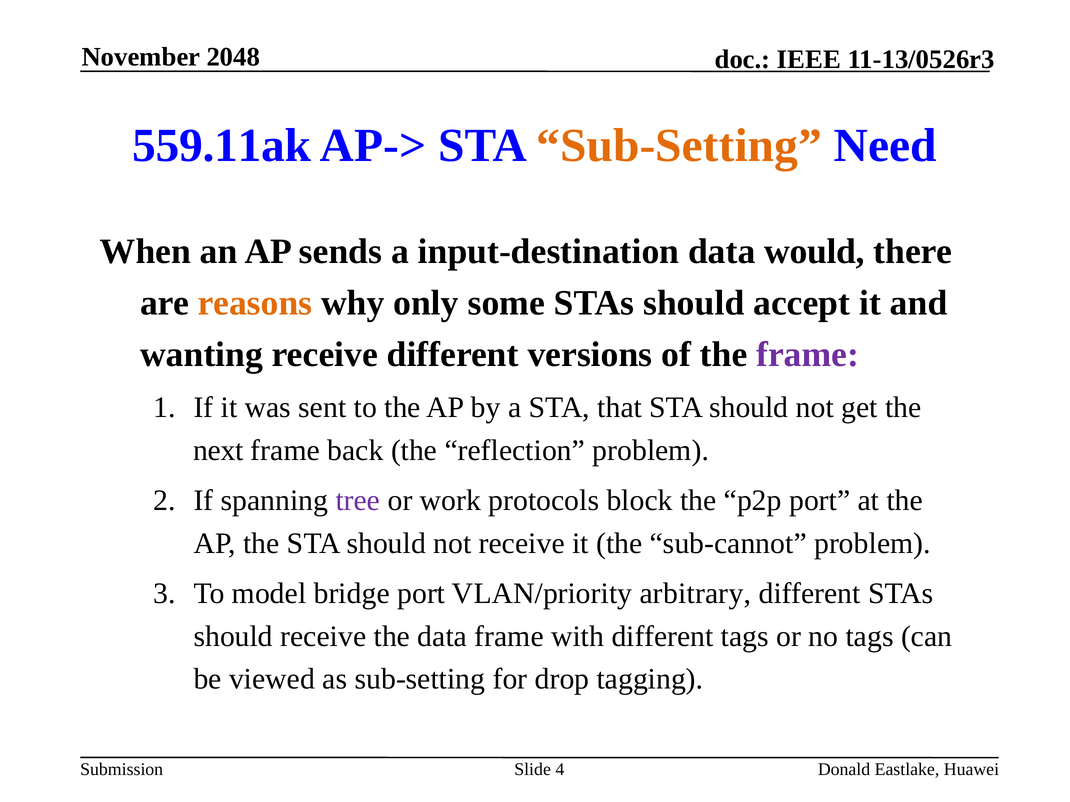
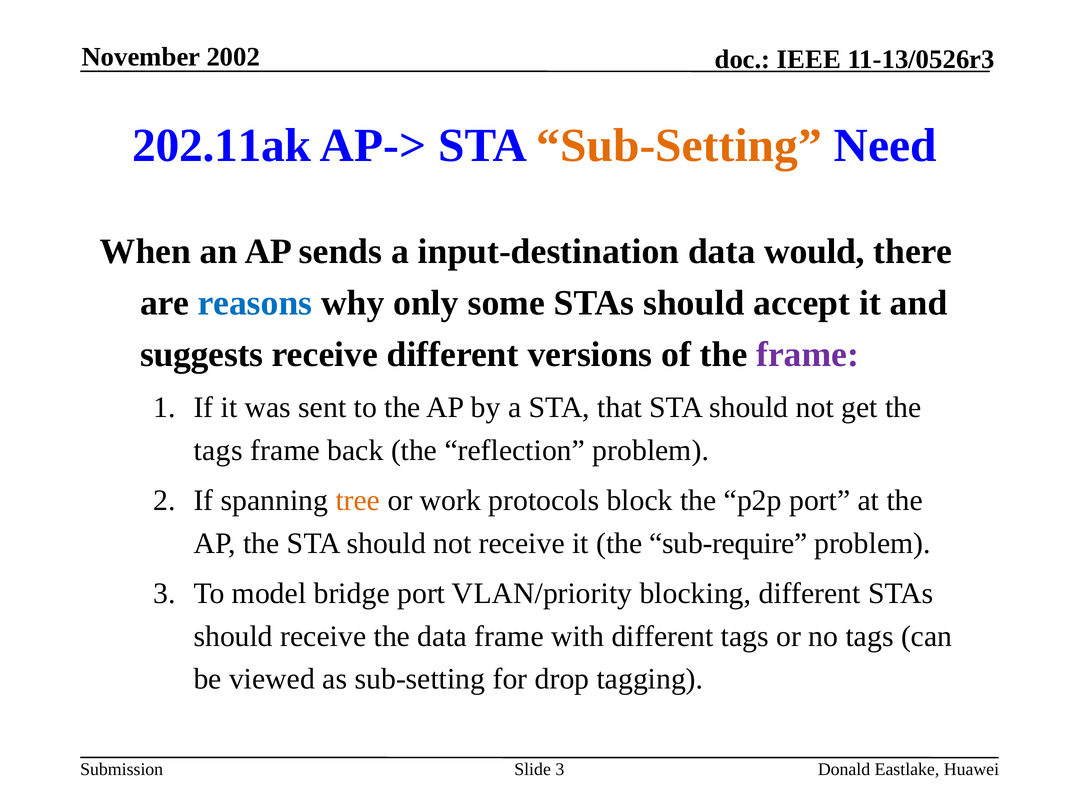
2048: 2048 -> 2002
559.11ak: 559.11ak -> 202.11ak
reasons colour: orange -> blue
wanting: wanting -> suggests
next at (219, 451): next -> tags
tree colour: purple -> orange
sub-cannot: sub-cannot -> sub-require
arbitrary: arbitrary -> blocking
Slide 4: 4 -> 3
